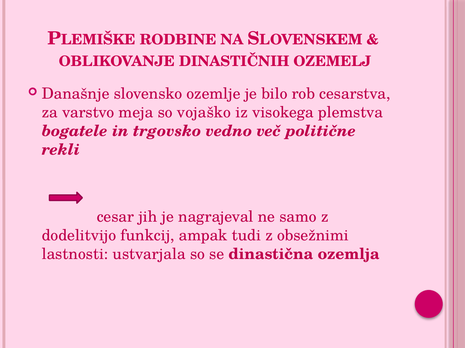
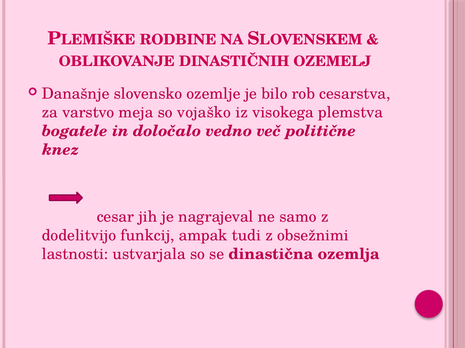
trgovsko: trgovsko -> določalo
rekli: rekli -> knez
